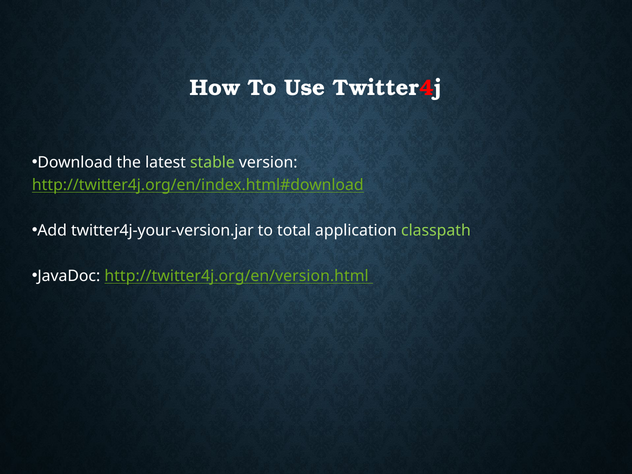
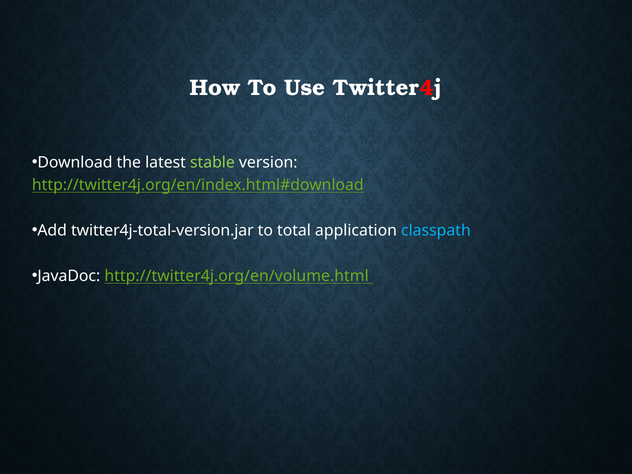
twitter4j-your-version.jar: twitter4j-your-version.jar -> twitter4j-total-version.jar
classpath colour: light green -> light blue
http://twitter4j.org/en/version.html: http://twitter4j.org/en/version.html -> http://twitter4j.org/en/volume.html
